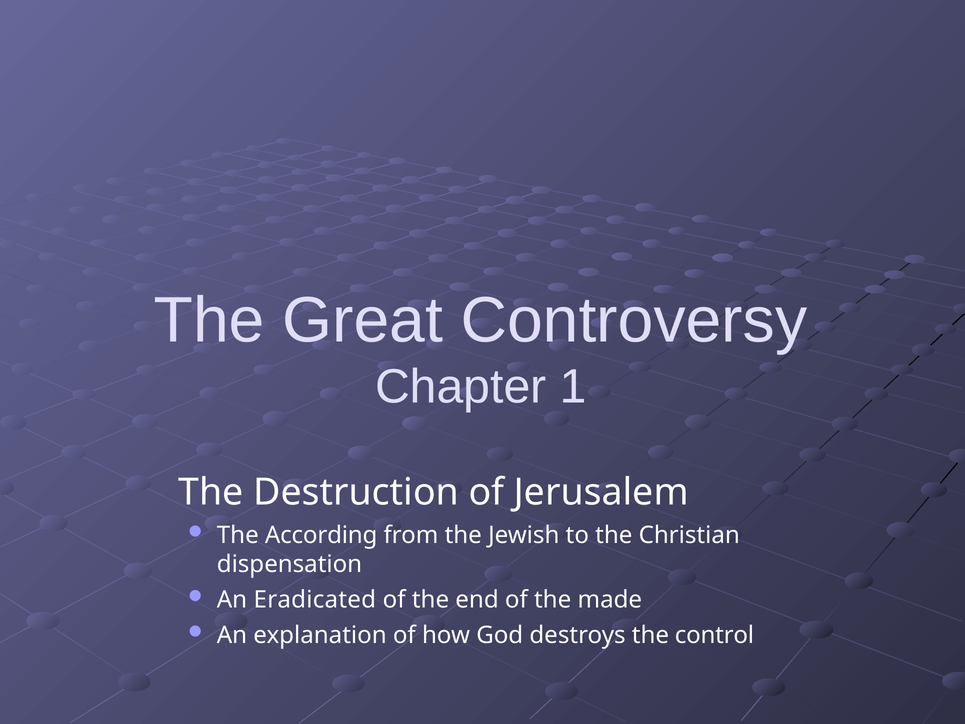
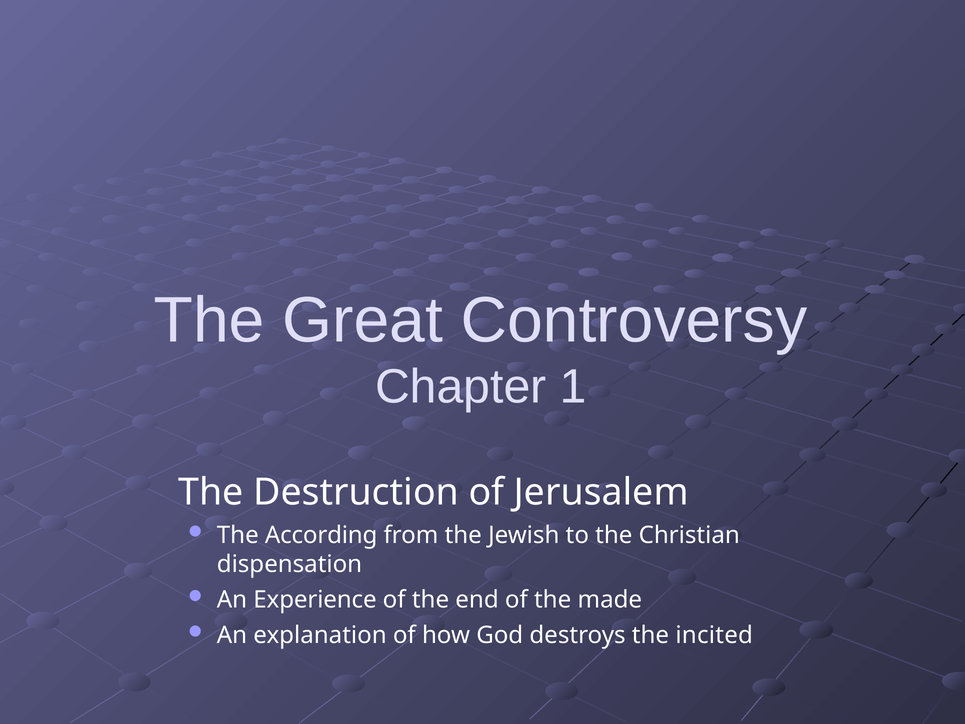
Eradicated: Eradicated -> Experience
control: control -> incited
